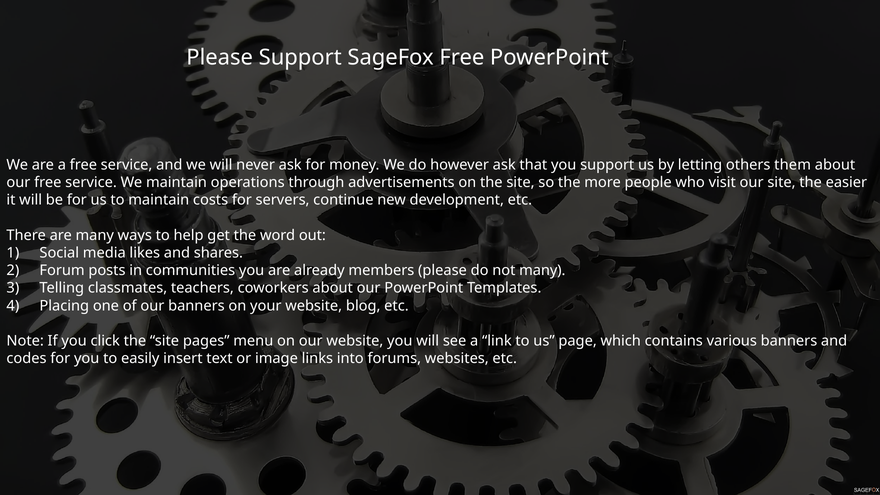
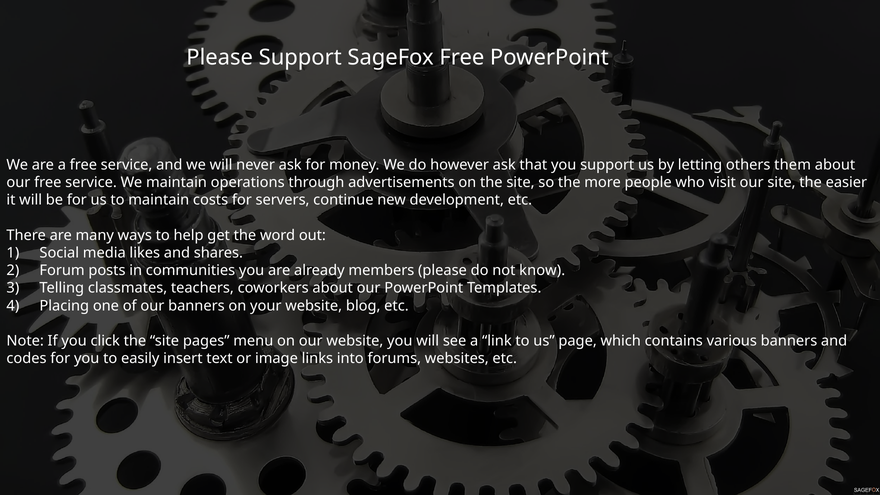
not many: many -> know
